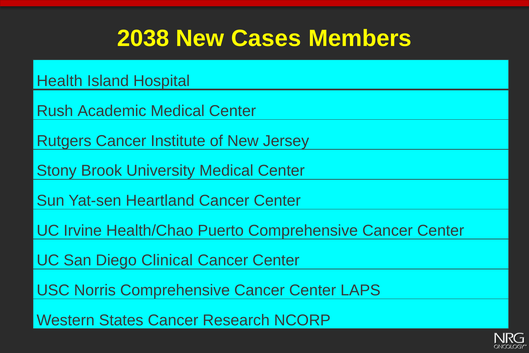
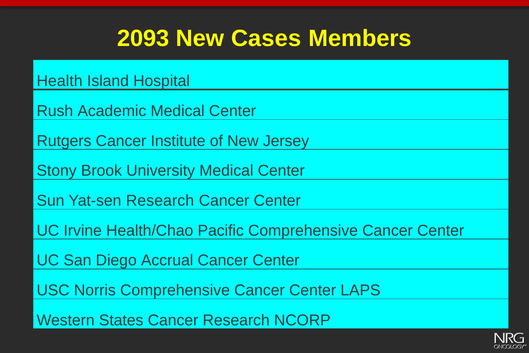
2038: 2038 -> 2093
Yat-sen Heartland: Heartland -> Research
Puerto: Puerto -> Pacific
Clinical: Clinical -> Accrual
